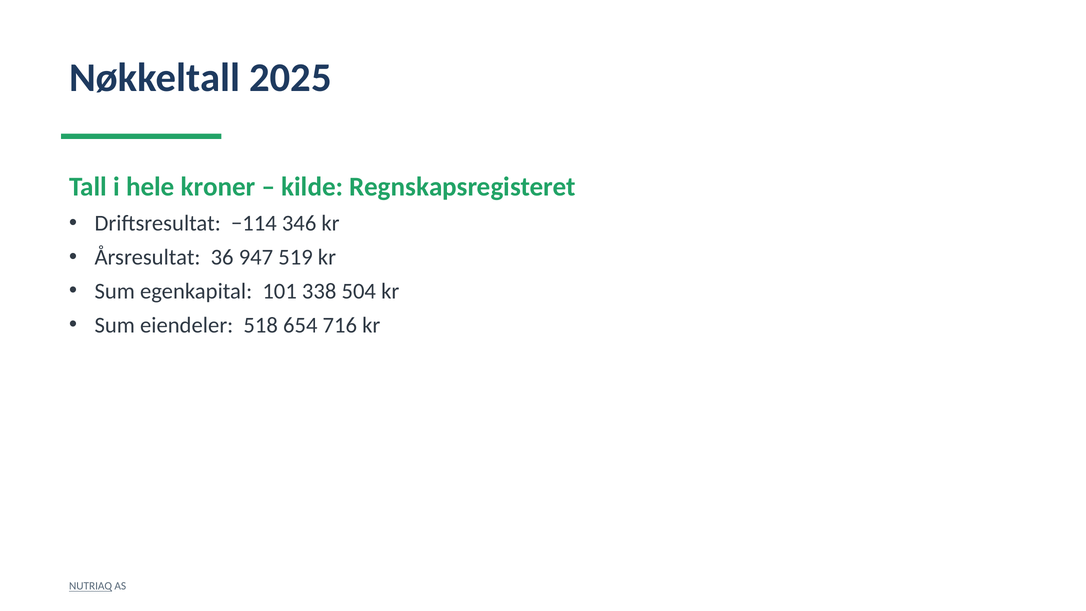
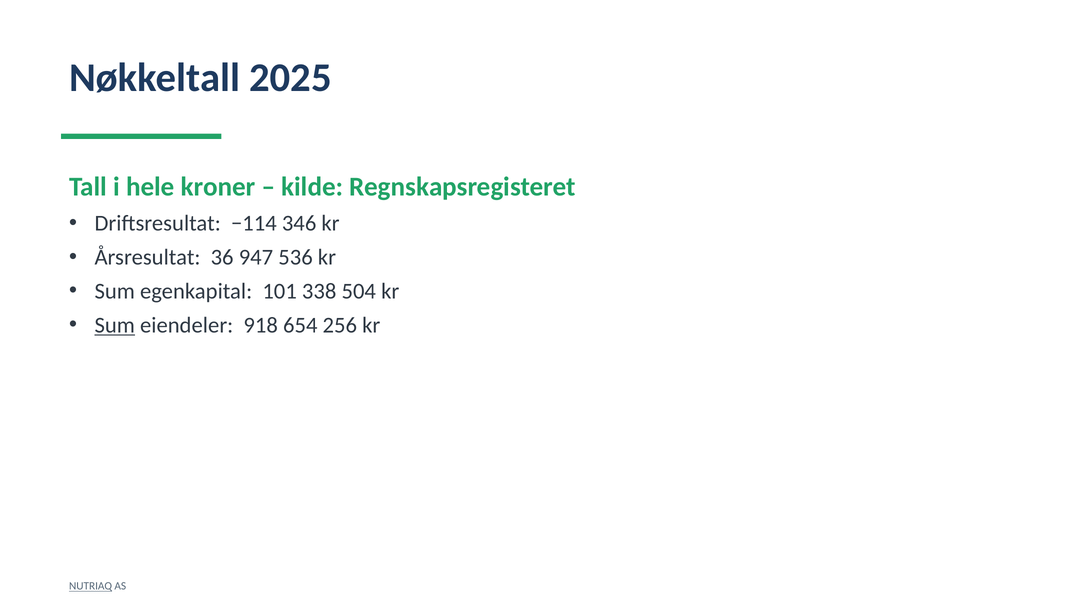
519: 519 -> 536
Sum at (115, 325) underline: none -> present
518: 518 -> 918
716: 716 -> 256
